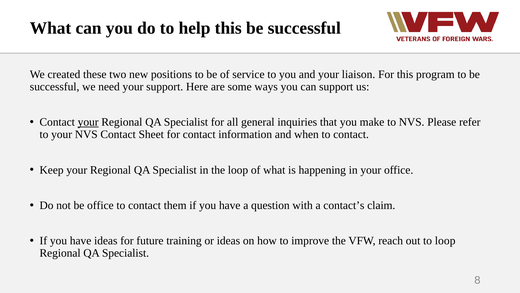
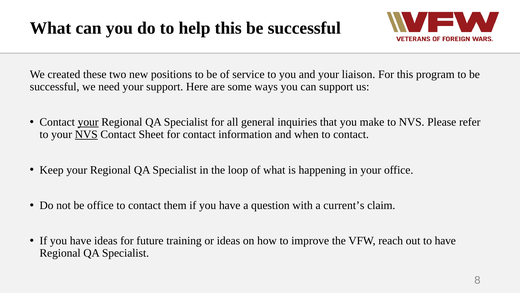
NVS at (86, 134) underline: none -> present
contact’s: contact’s -> current’s
to loop: loop -> have
